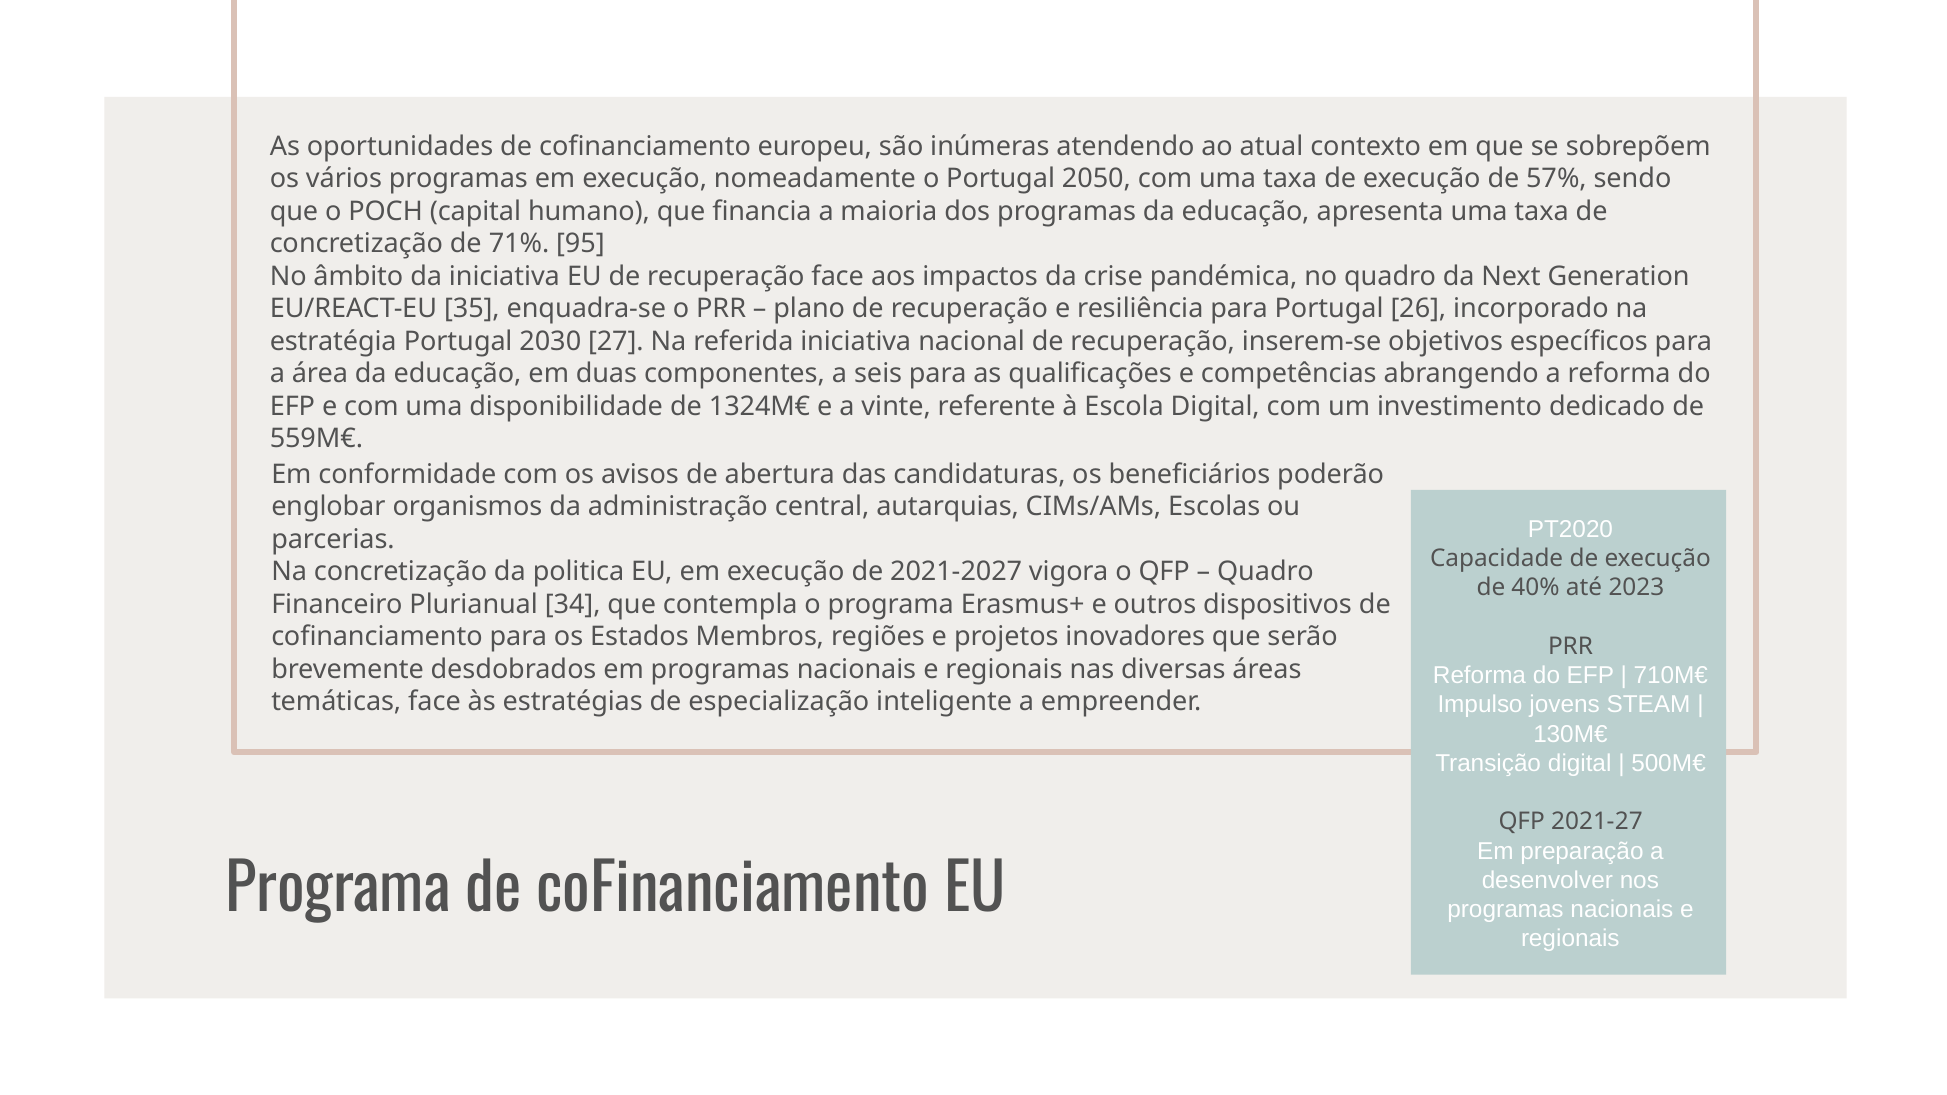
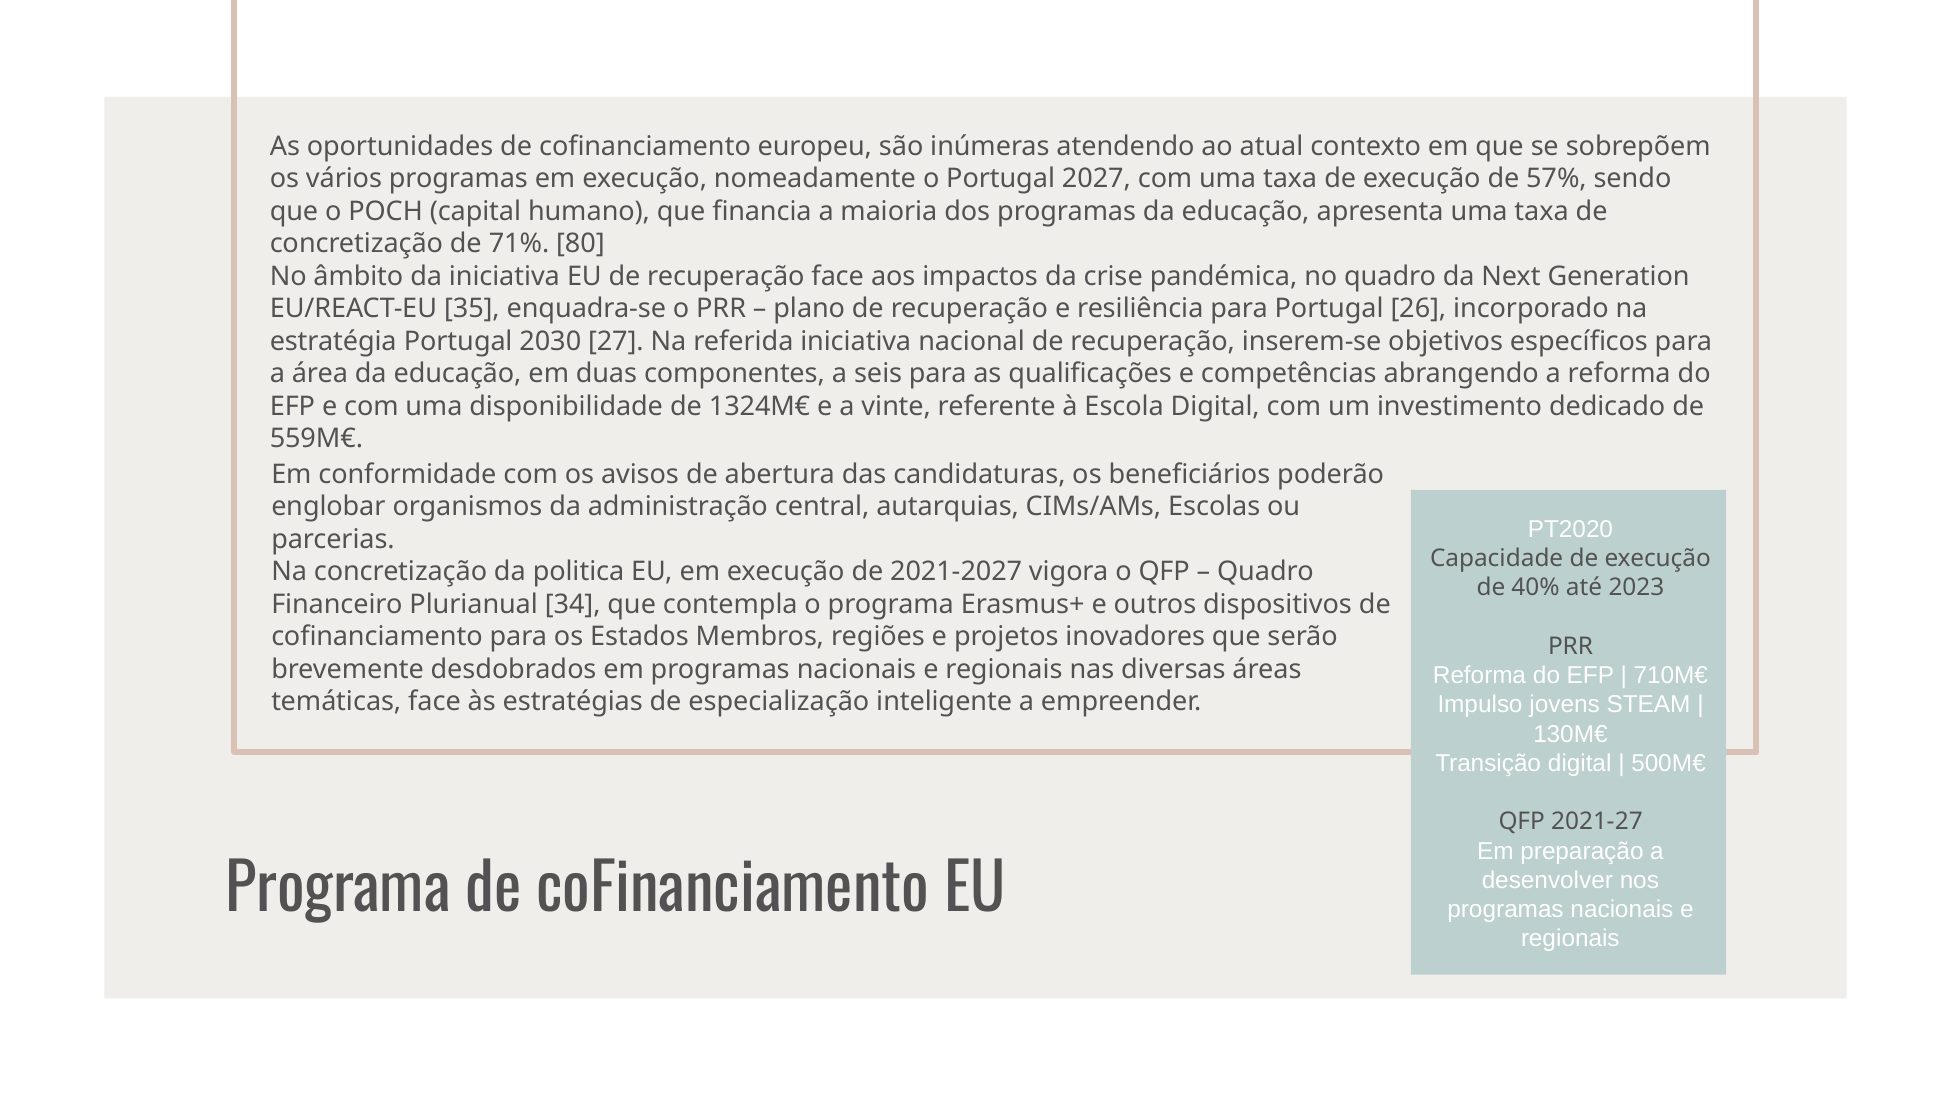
2050: 2050 -> 2027
95: 95 -> 80
